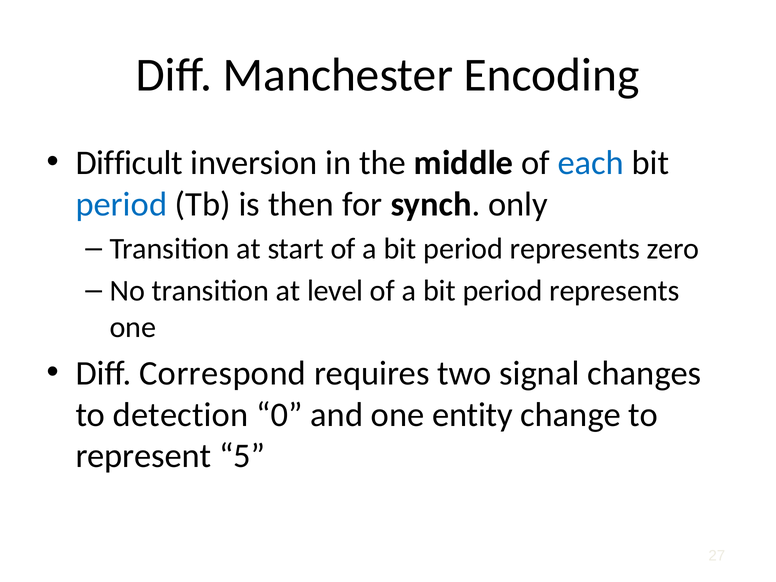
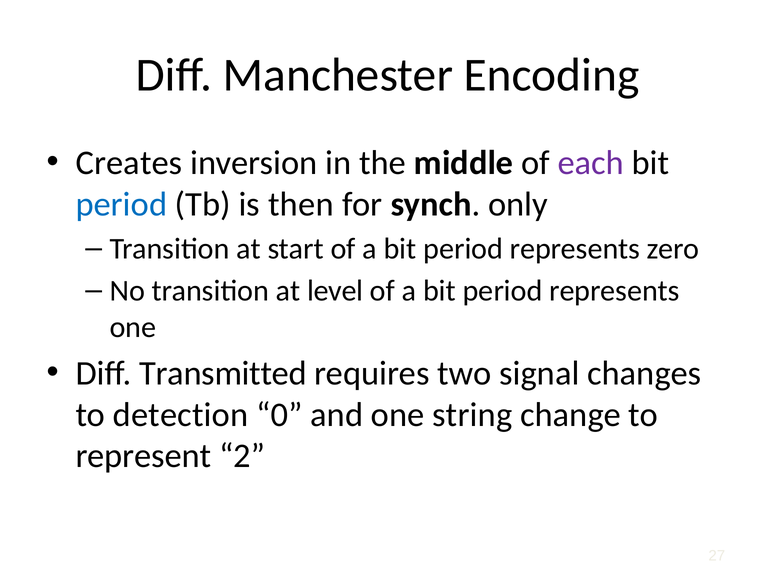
Difficult: Difficult -> Creates
each colour: blue -> purple
Correspond: Correspond -> Transmitted
entity: entity -> string
5: 5 -> 2
